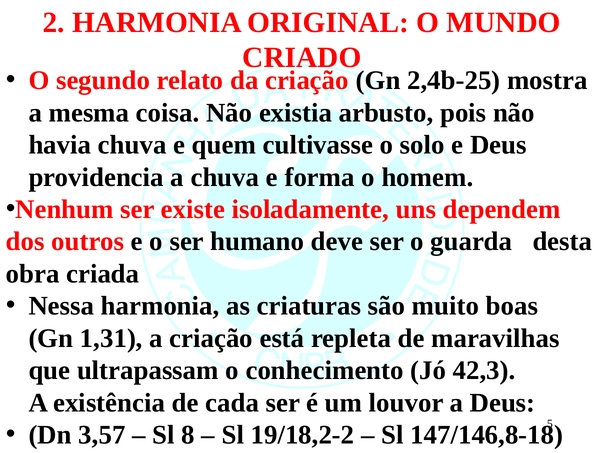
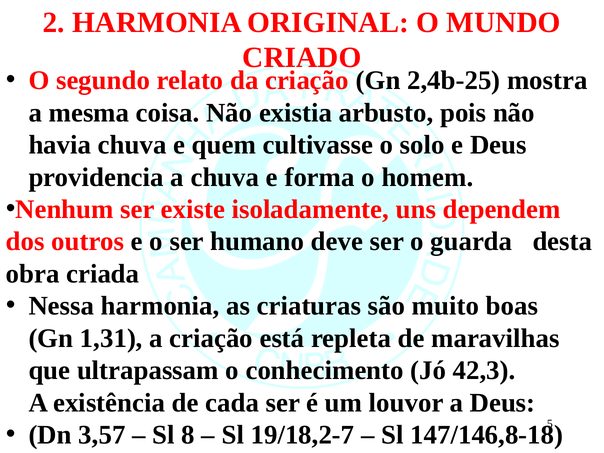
19/18,2-2: 19/18,2-2 -> 19/18,2-7
